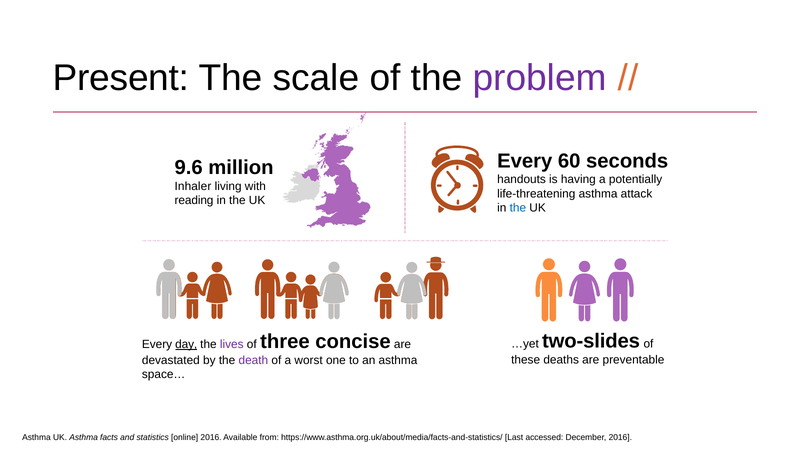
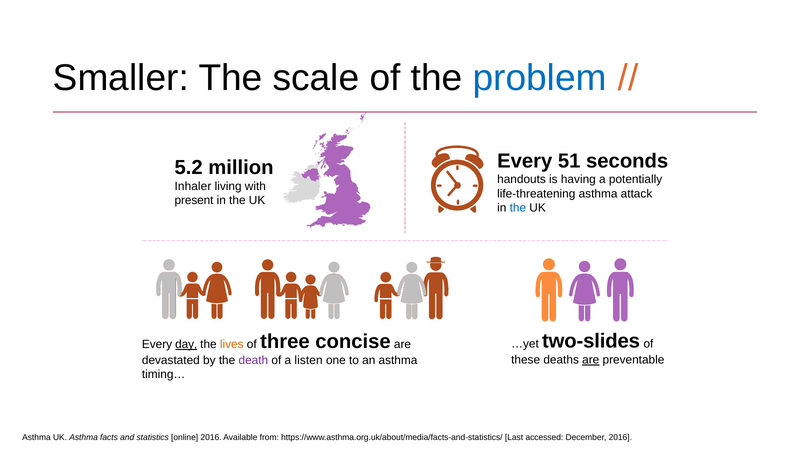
Present: Present -> Smaller
problem colour: purple -> blue
60: 60 -> 51
9.6: 9.6 -> 5.2
reading: reading -> present
lives colour: purple -> orange
are at (591, 360) underline: none -> present
worst: worst -> listen
space…: space… -> timing…
